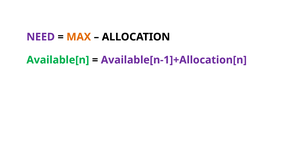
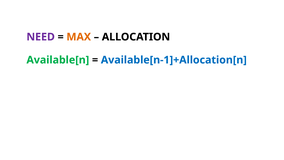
Available[n-1]+Allocation[n colour: purple -> blue
